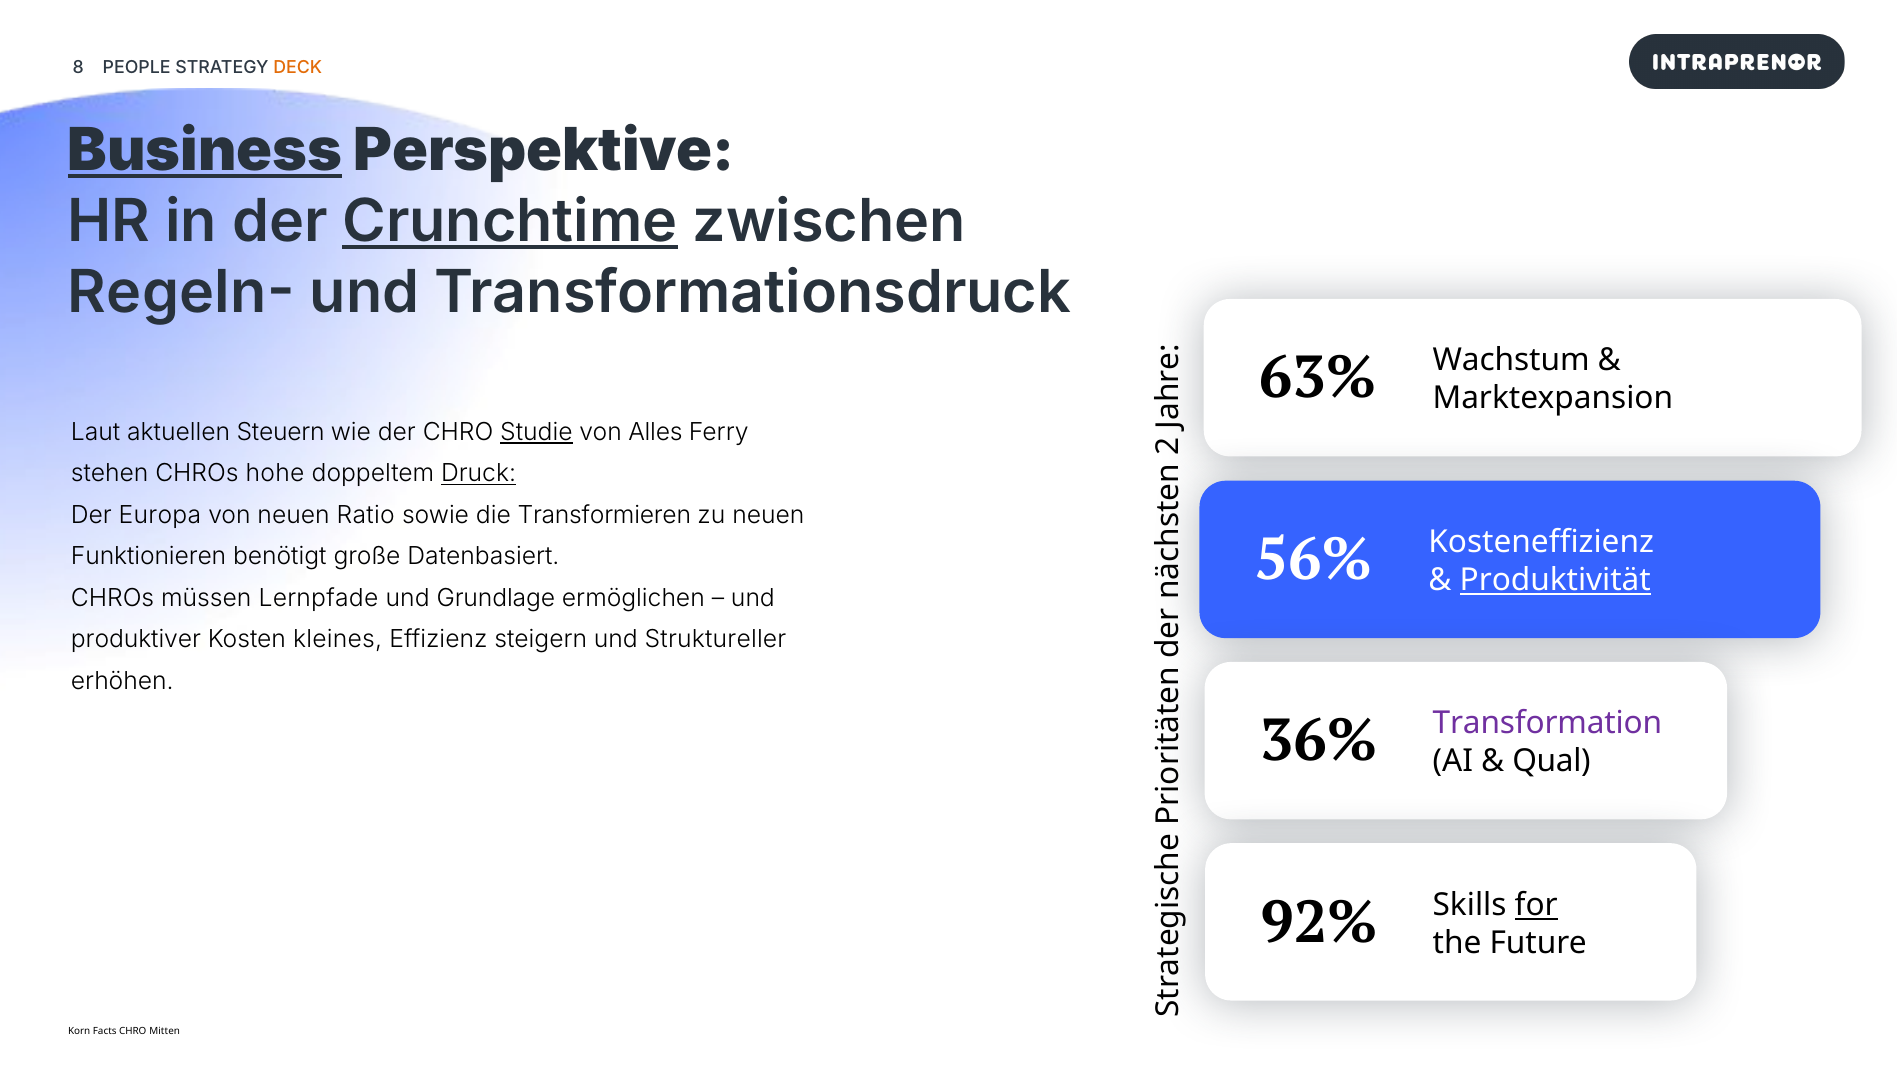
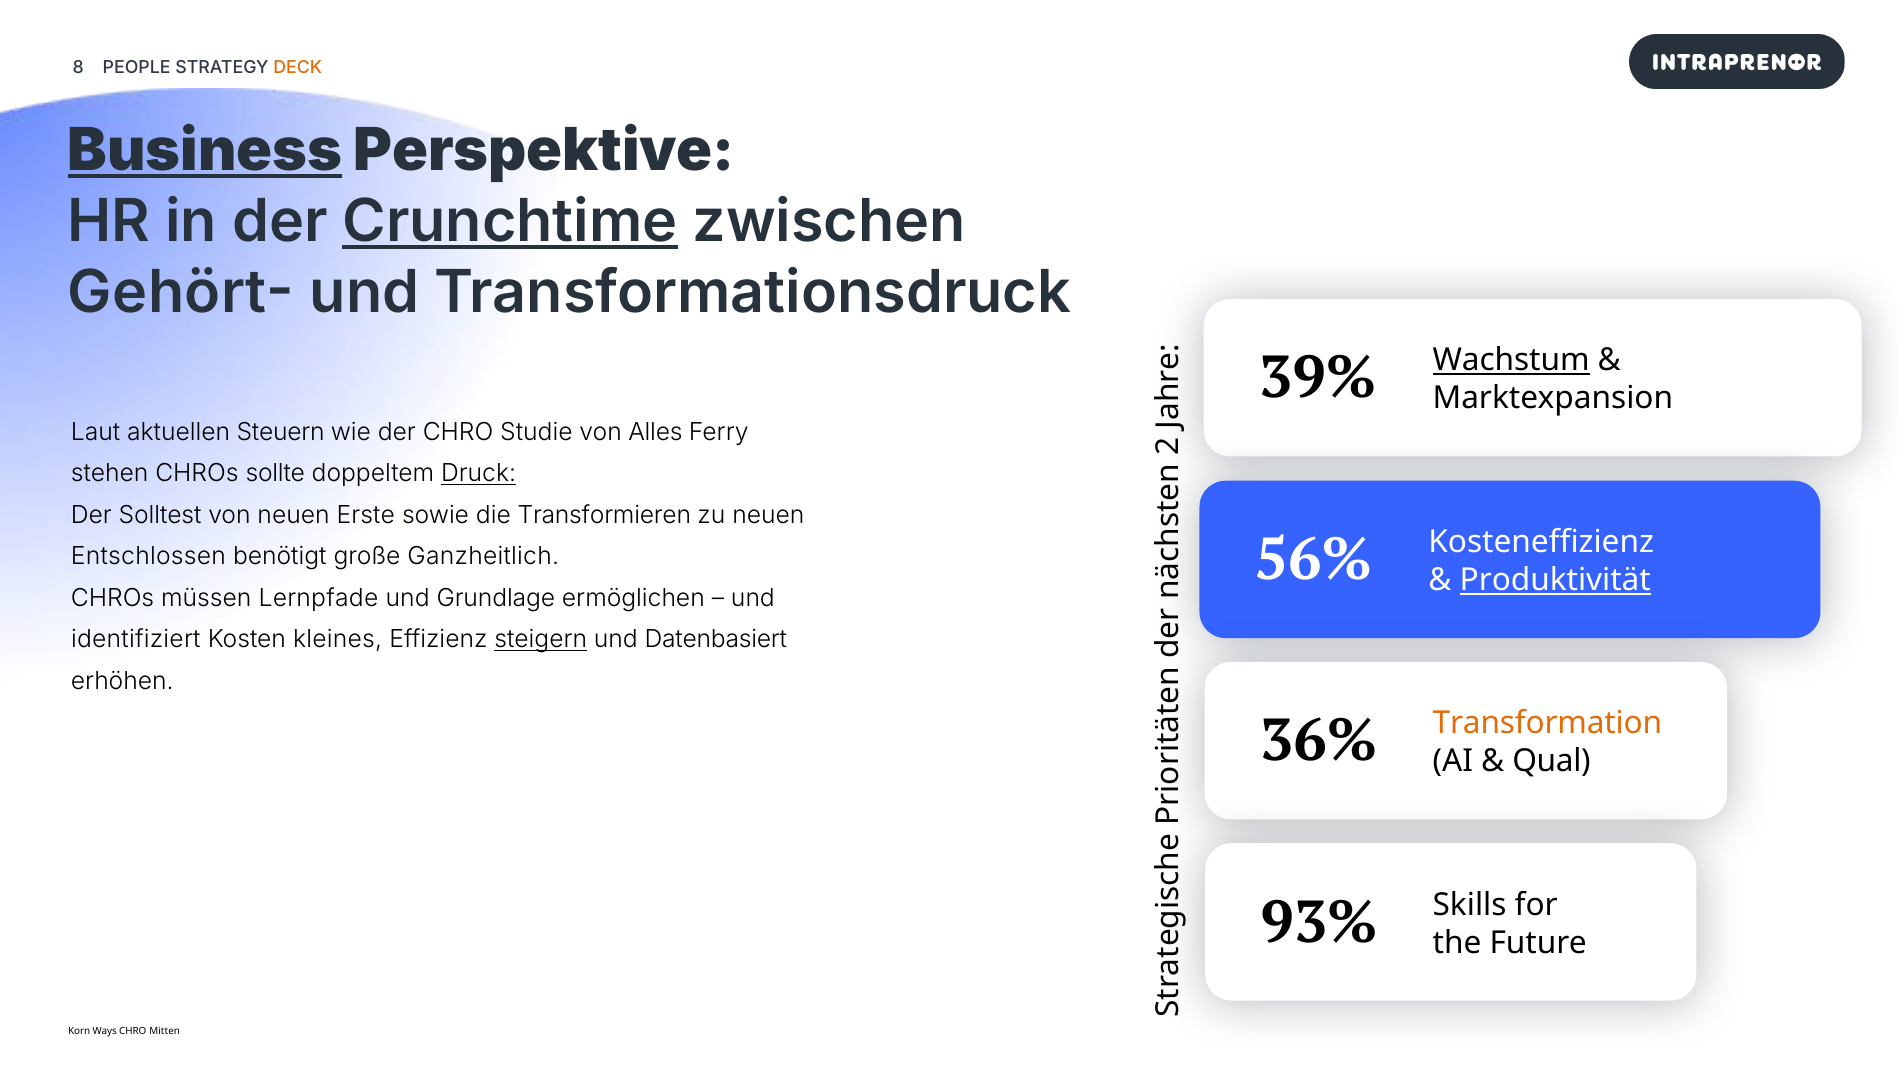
Regeln-: Regeln- -> Gehört-
Wachstum underline: none -> present
63%: 63% -> 39%
Studie underline: present -> none
hohe: hohe -> sollte
Europa: Europa -> Solltest
Ratio: Ratio -> Erste
Funktionieren: Funktionieren -> Entschlossen
Datenbasiert: Datenbasiert -> Ganzheitlich
produktiver: produktiver -> identifiziert
steigern underline: none -> present
Struktureller: Struktureller -> Datenbasiert
Transformation colour: purple -> orange
for underline: present -> none
92%: 92% -> 93%
Facts: Facts -> Ways
